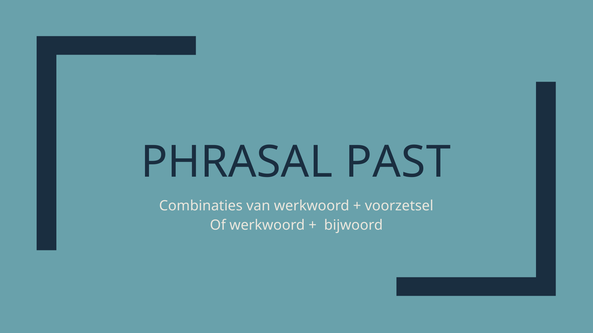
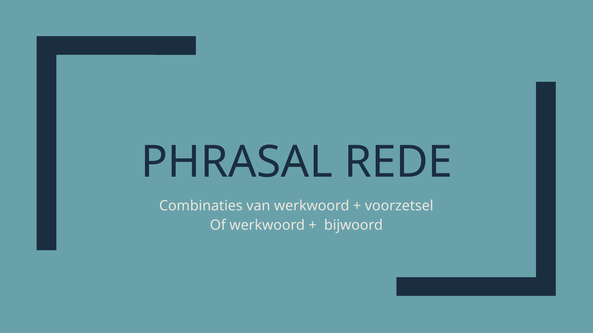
PAST: PAST -> REDE
